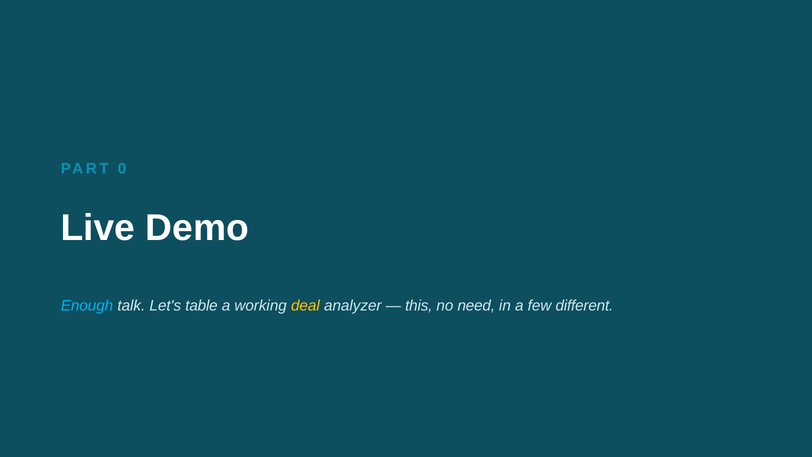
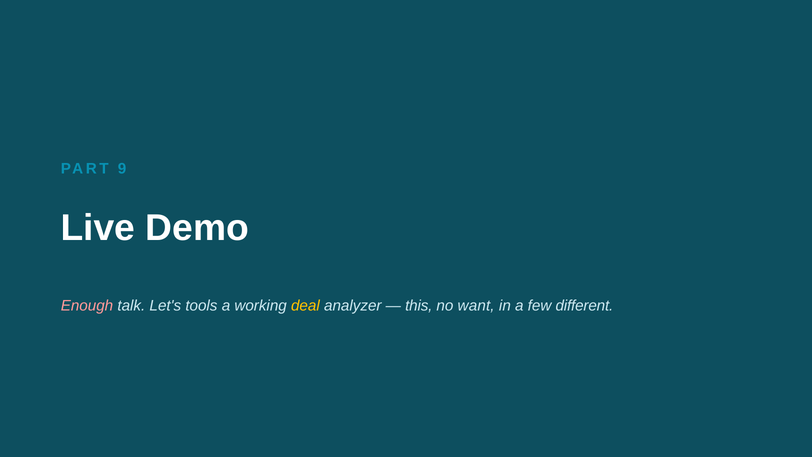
0: 0 -> 9
Enough colour: light blue -> pink
table: table -> tools
need: need -> want
